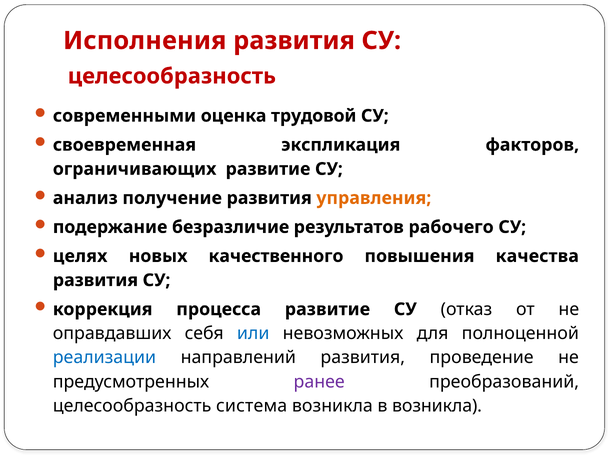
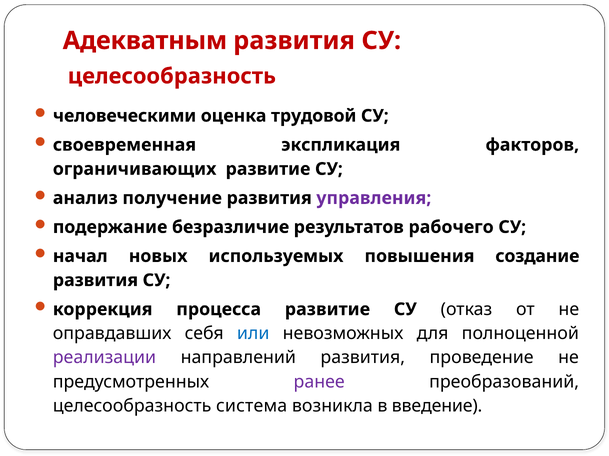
Исполнения: Исполнения -> Адекватным
современными: современными -> человеческими
управления colour: orange -> purple
целях: целях -> начал
качественного: качественного -> используемых
качества: качества -> создание
реализации colour: blue -> purple
в возникла: возникла -> введение
